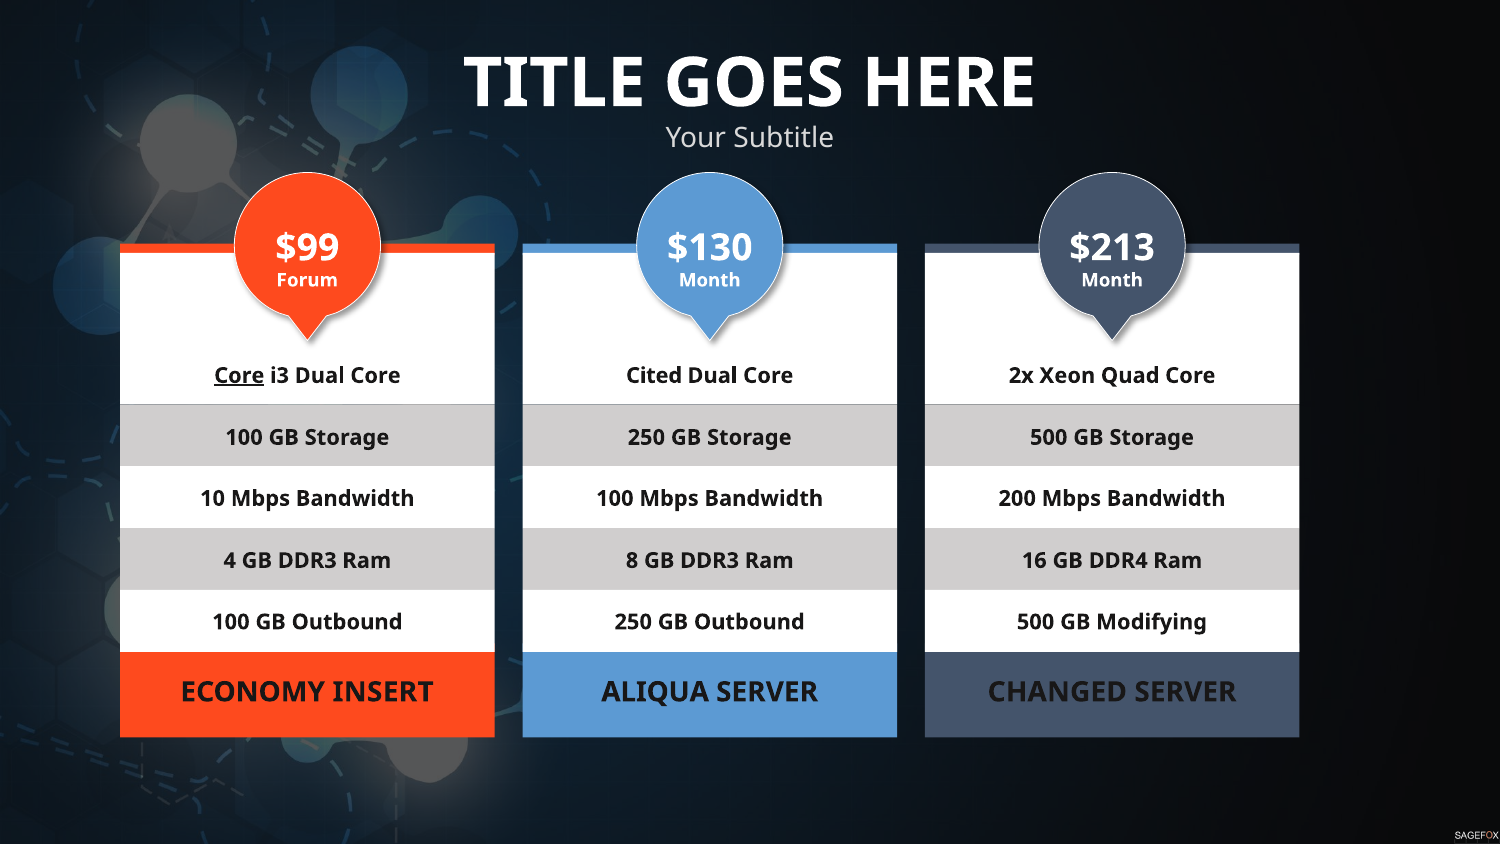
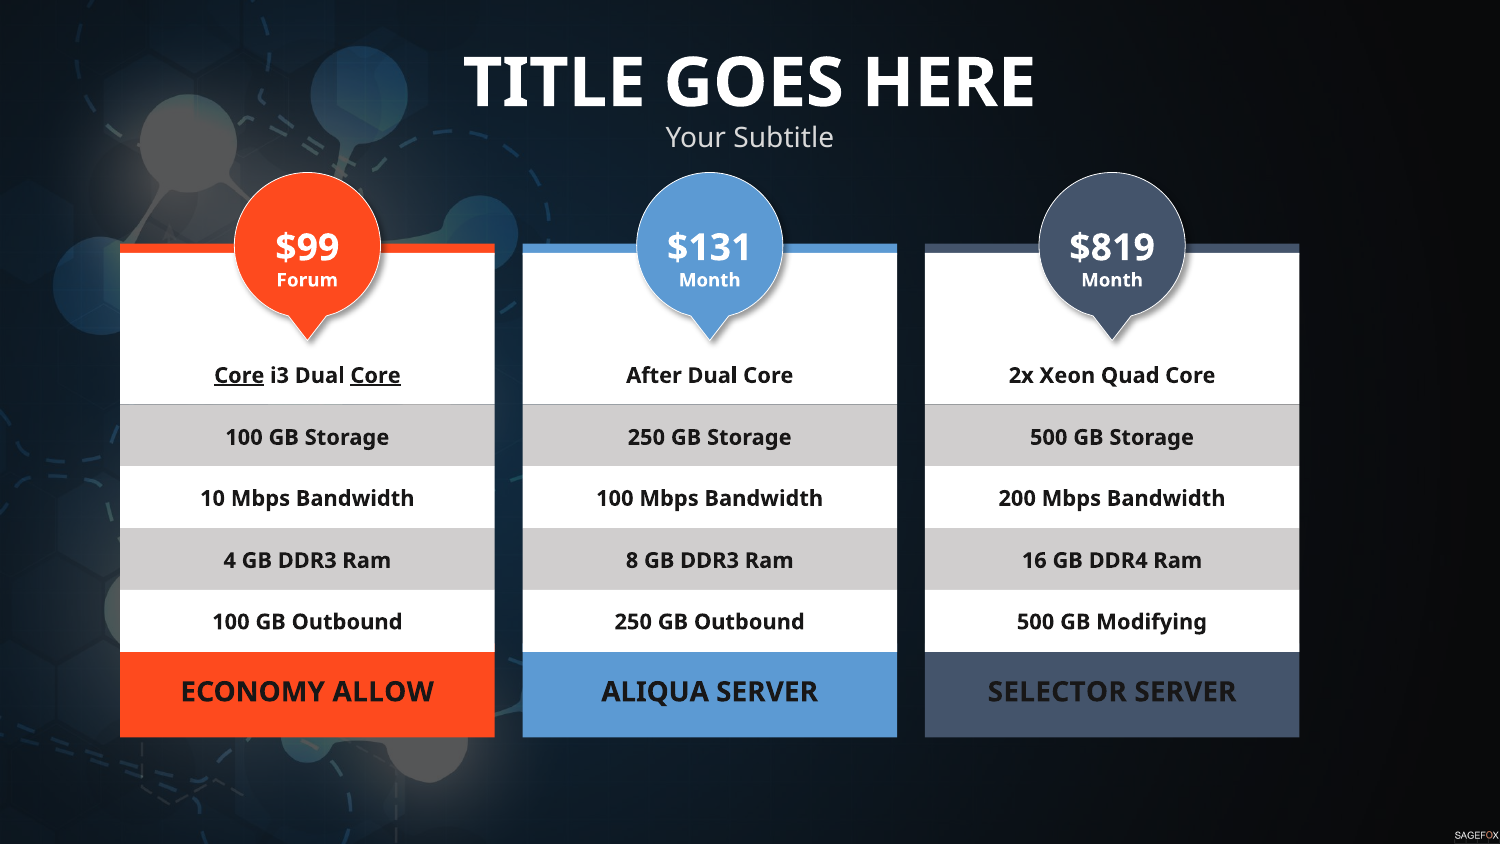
$130: $130 -> $131
$213: $213 -> $819
Core at (376, 376) underline: none -> present
Cited: Cited -> After
INSERT: INSERT -> ALLOW
CHANGED: CHANGED -> SELECTOR
